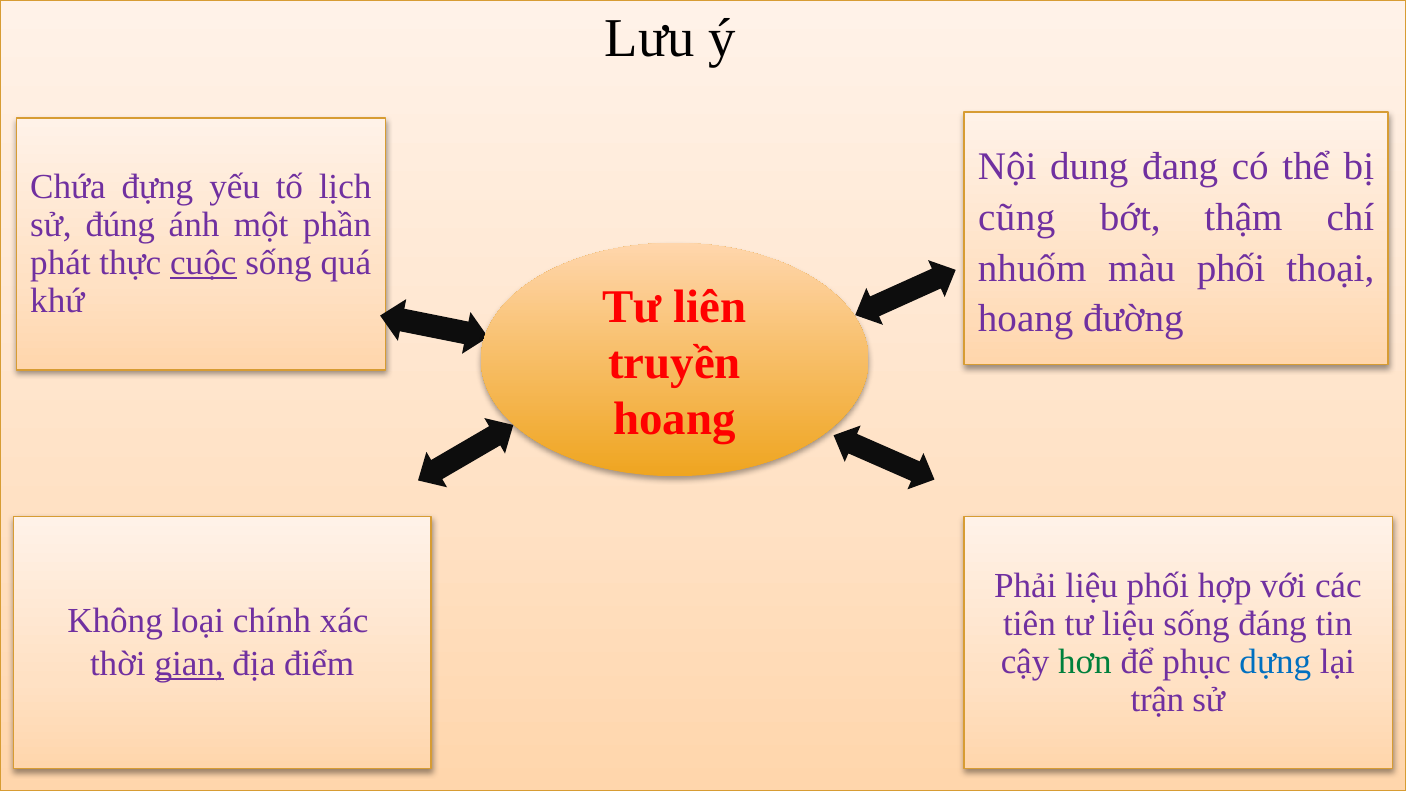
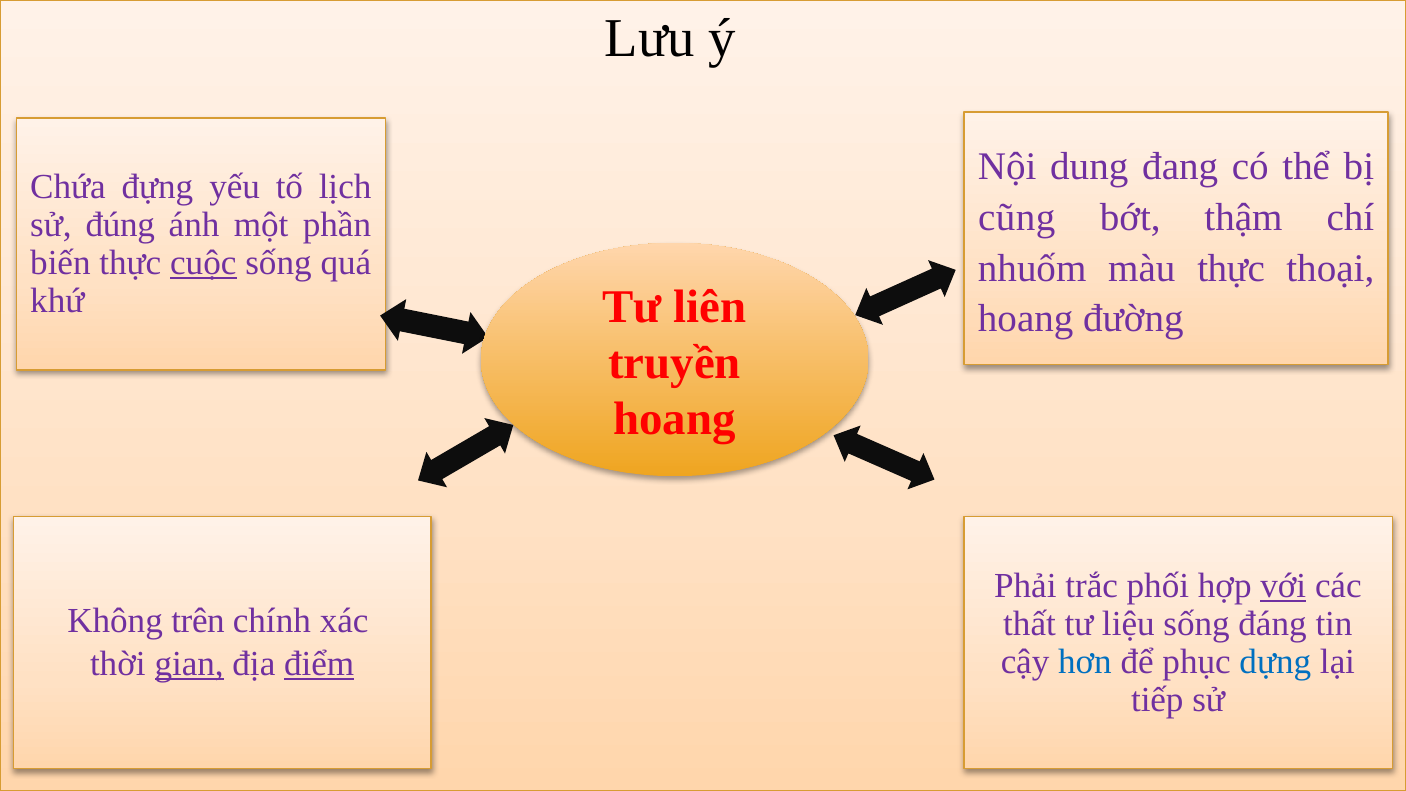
phát: phát -> biến
màu phối: phối -> thực
Phải liệu: liệu -> trắc
với underline: none -> present
loại: loại -> trên
tiên: tiên -> thất
hơn colour: green -> blue
điểm underline: none -> present
trận: trận -> tiếp
